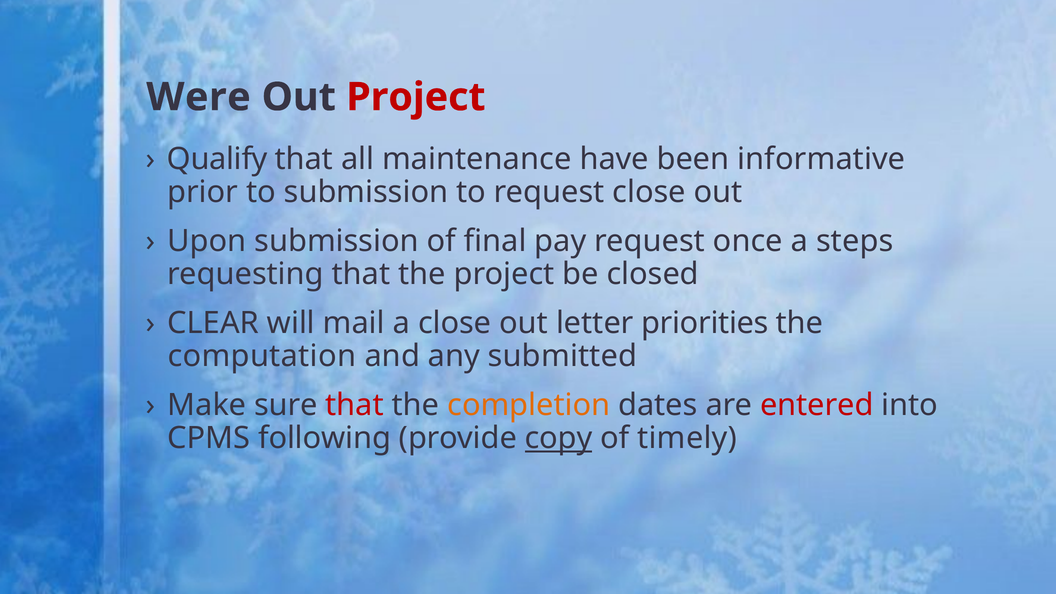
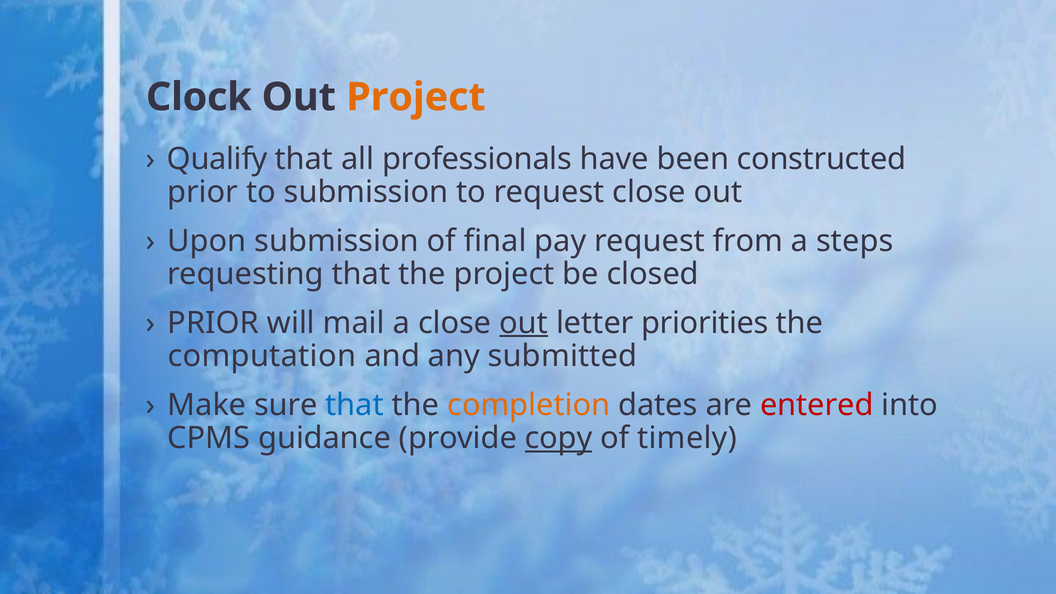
Were: Were -> Clock
Project at (416, 97) colour: red -> orange
maintenance: maintenance -> professionals
informative: informative -> constructed
once: once -> from
CLEAR at (213, 323): CLEAR -> PRIOR
out at (524, 323) underline: none -> present
that at (355, 405) colour: red -> blue
following: following -> guidance
